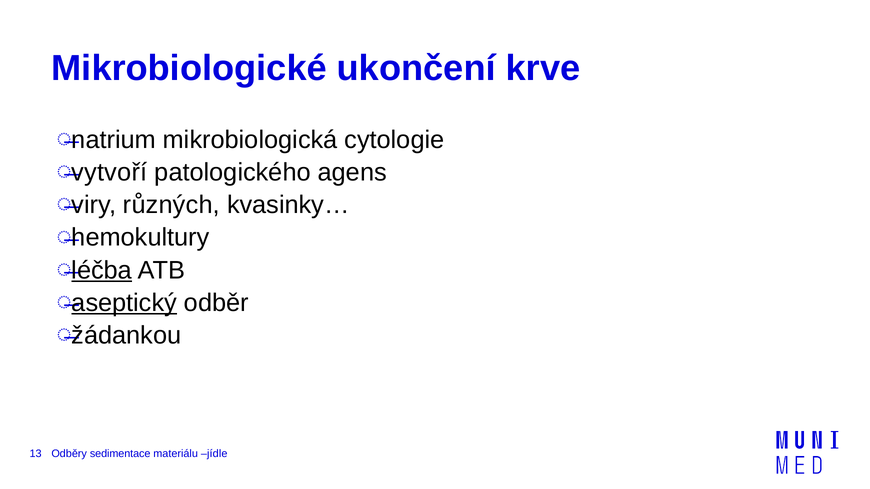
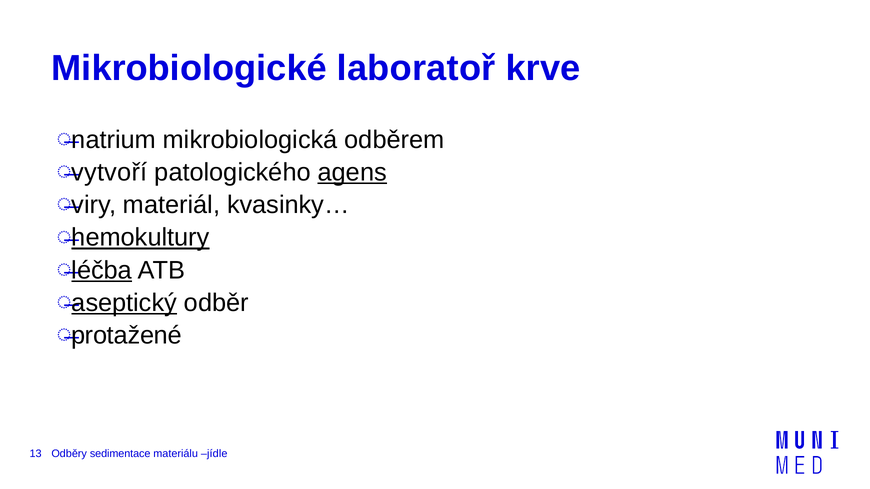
ukončení: ukončení -> laboratoř
cytologie: cytologie -> odběrem
agens underline: none -> present
různých: různých -> materiál
hemokultury underline: none -> present
žádankou: žádankou -> protažené
